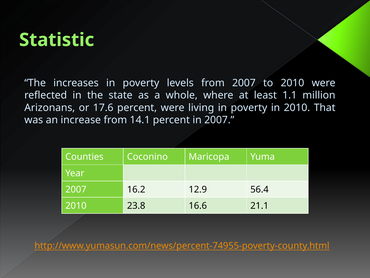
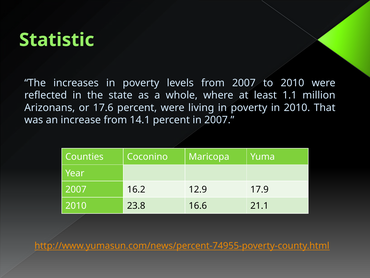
56.4: 56.4 -> 17.9
